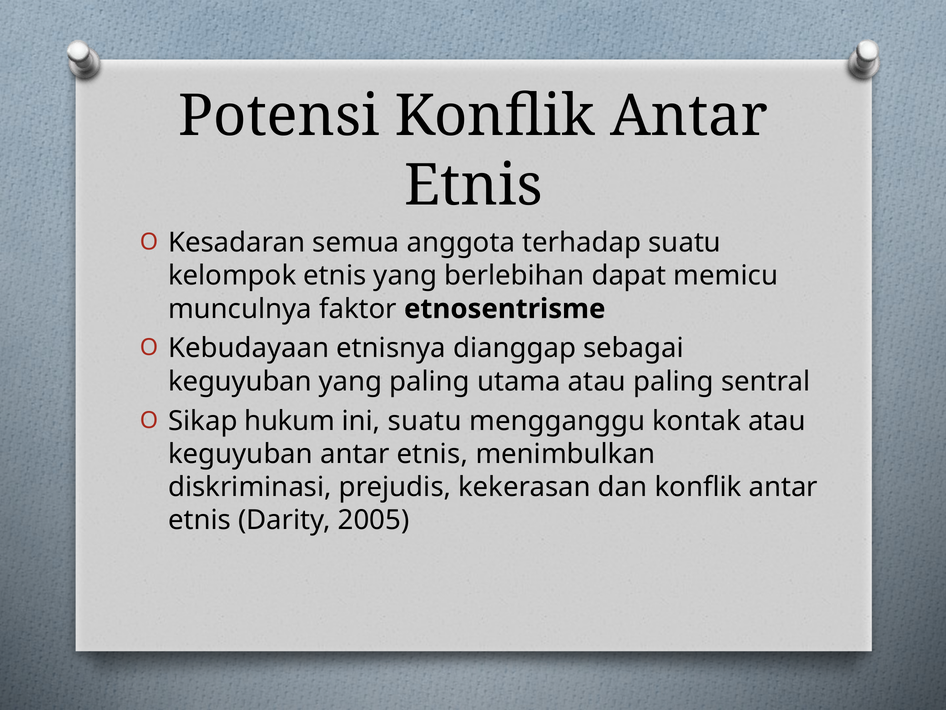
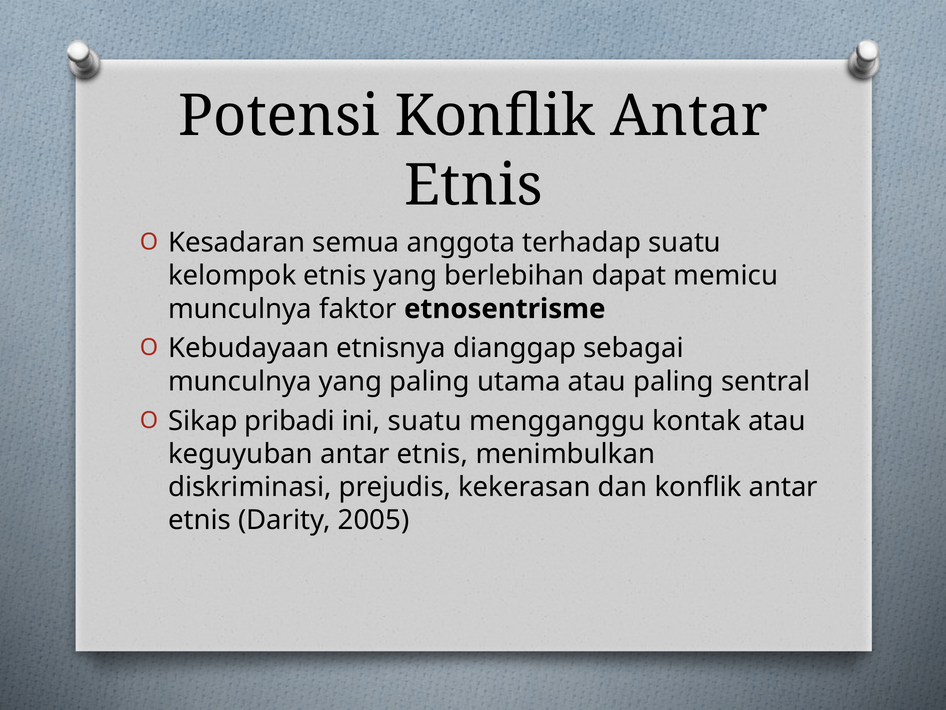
keguyuban at (240, 381): keguyuban -> munculnya
hukum: hukum -> pribadi
